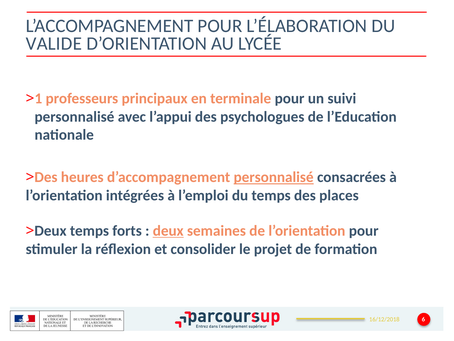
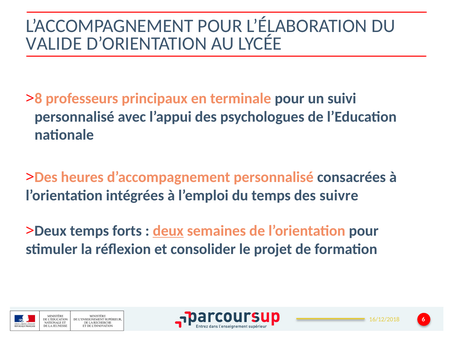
1: 1 -> 8
personnalisé at (274, 177) underline: present -> none
places: places -> suivre
